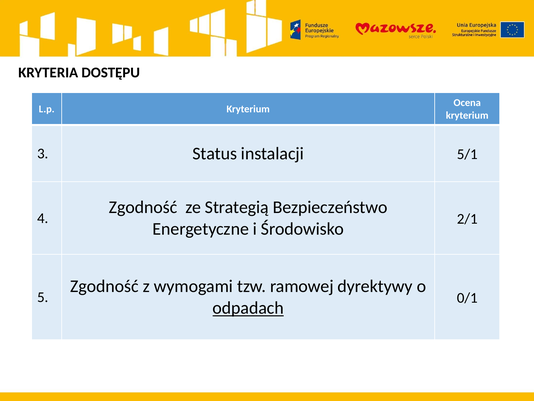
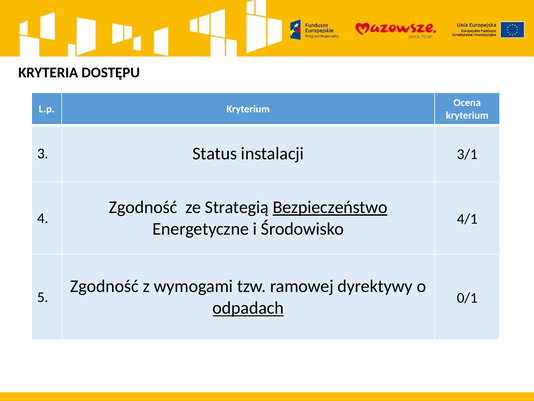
5/1: 5/1 -> 3/1
Bezpieczeństwo underline: none -> present
2/1: 2/1 -> 4/1
